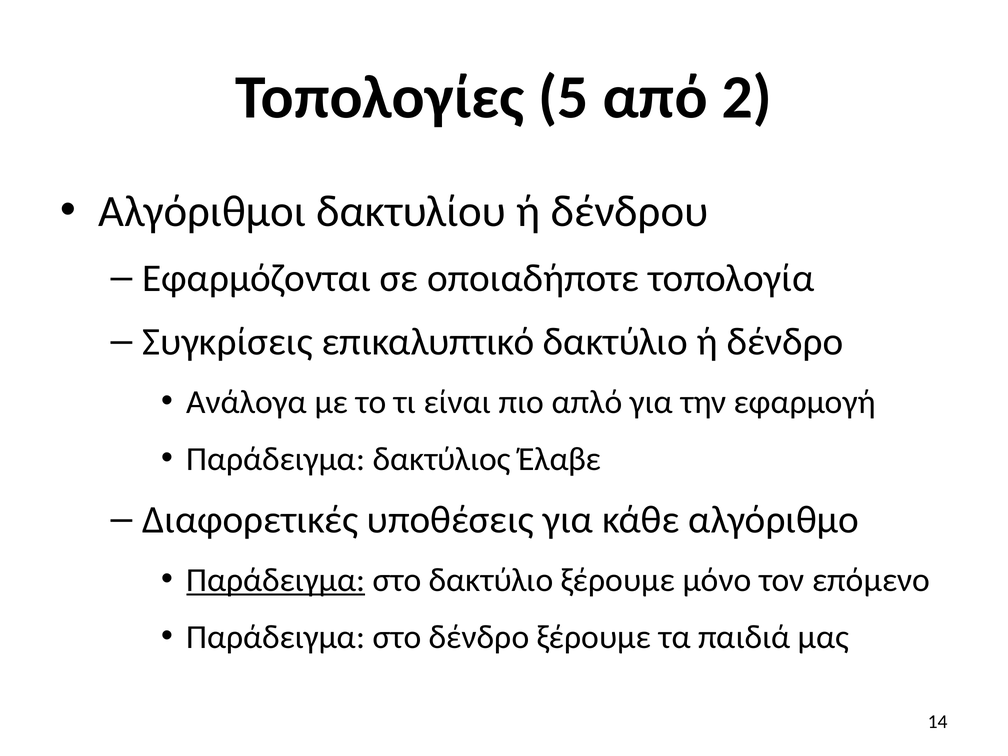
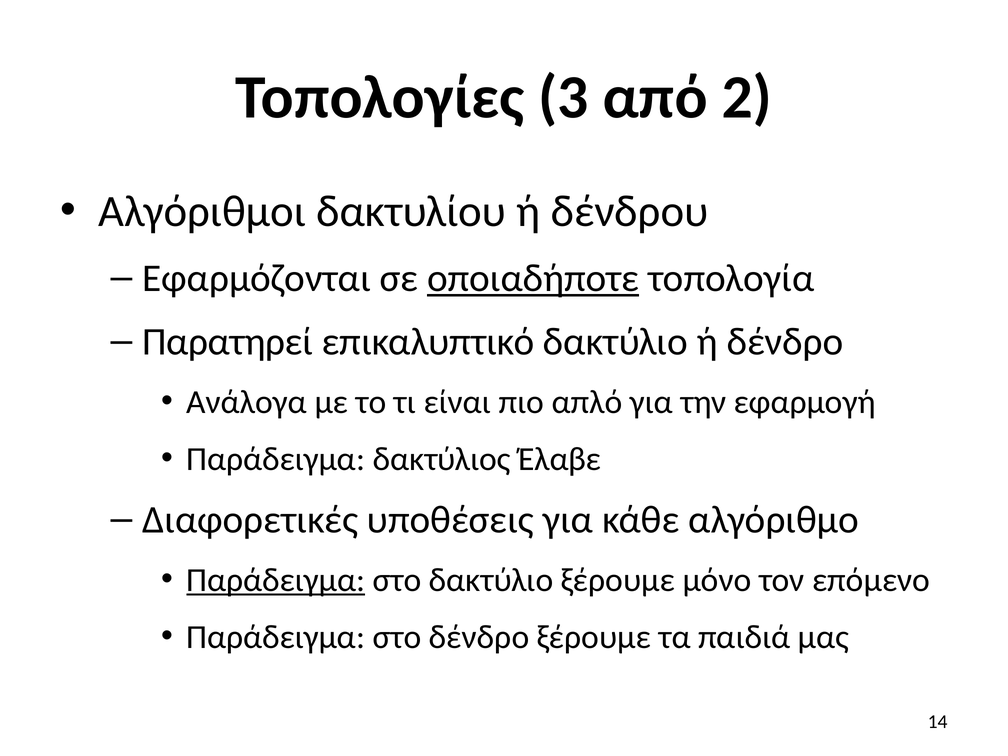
5: 5 -> 3
οποιαδήποτε underline: none -> present
Συγκρίσεις: Συγκρίσεις -> Παρατηρεί
